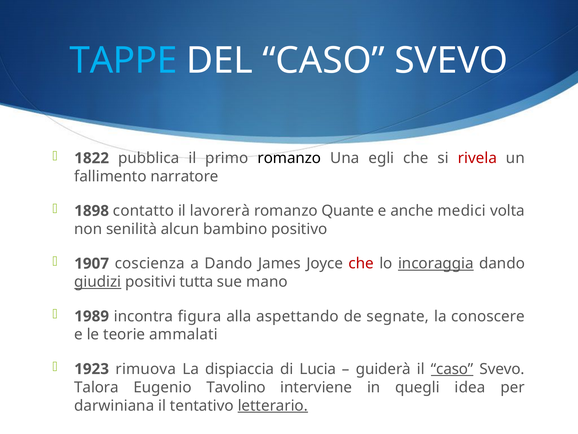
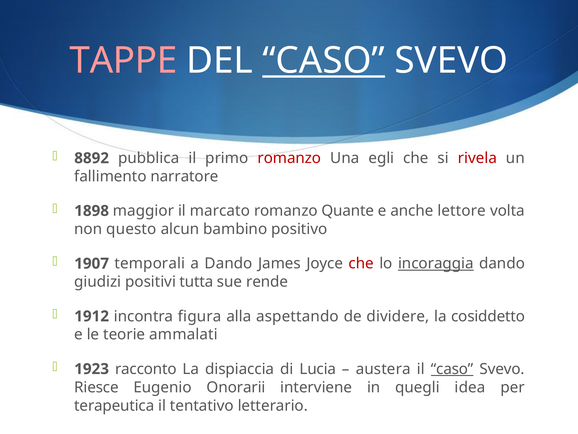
TAPPE colour: light blue -> pink
CASO at (324, 61) underline: none -> present
1822: 1822 -> 8892
romanzo at (289, 158) colour: black -> red
contatto: contatto -> maggior
lavorerà: lavorerà -> marcato
medici: medici -> lettore
senilità: senilità -> questo
coscienza: coscienza -> temporali
giudizi underline: present -> none
mano: mano -> rende
1989: 1989 -> 1912
segnate: segnate -> dividere
conoscere: conoscere -> cosiddetto
rimuova: rimuova -> racconto
guiderà: guiderà -> austera
Talora: Talora -> Riesce
Tavolino: Tavolino -> Onorarii
darwiniana: darwiniana -> terapeutica
letterario underline: present -> none
